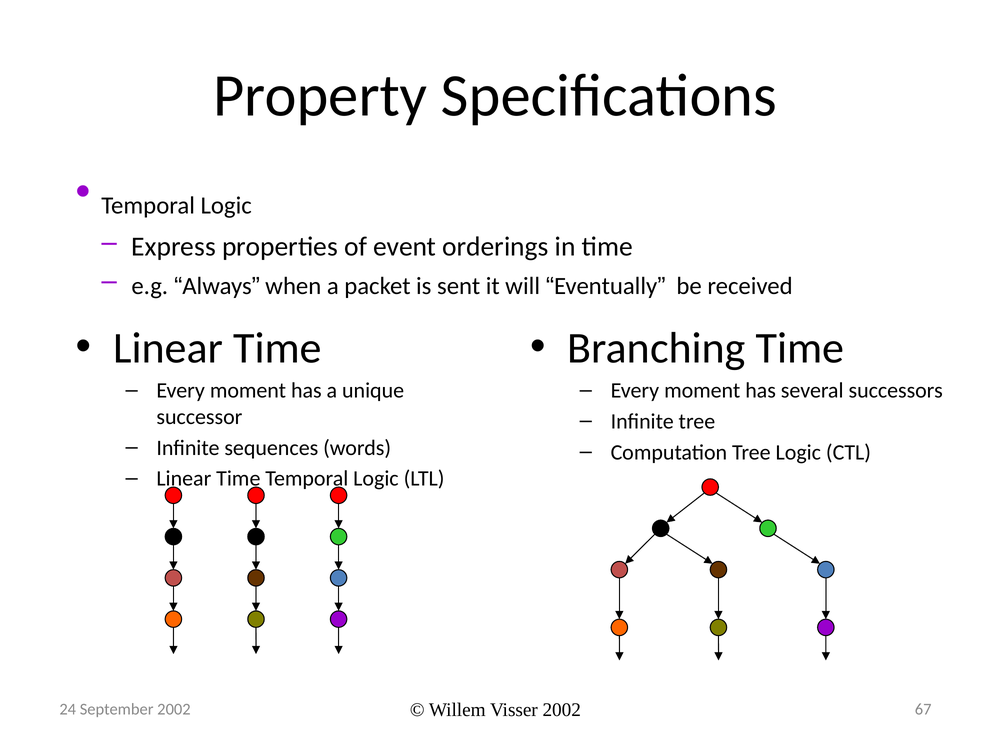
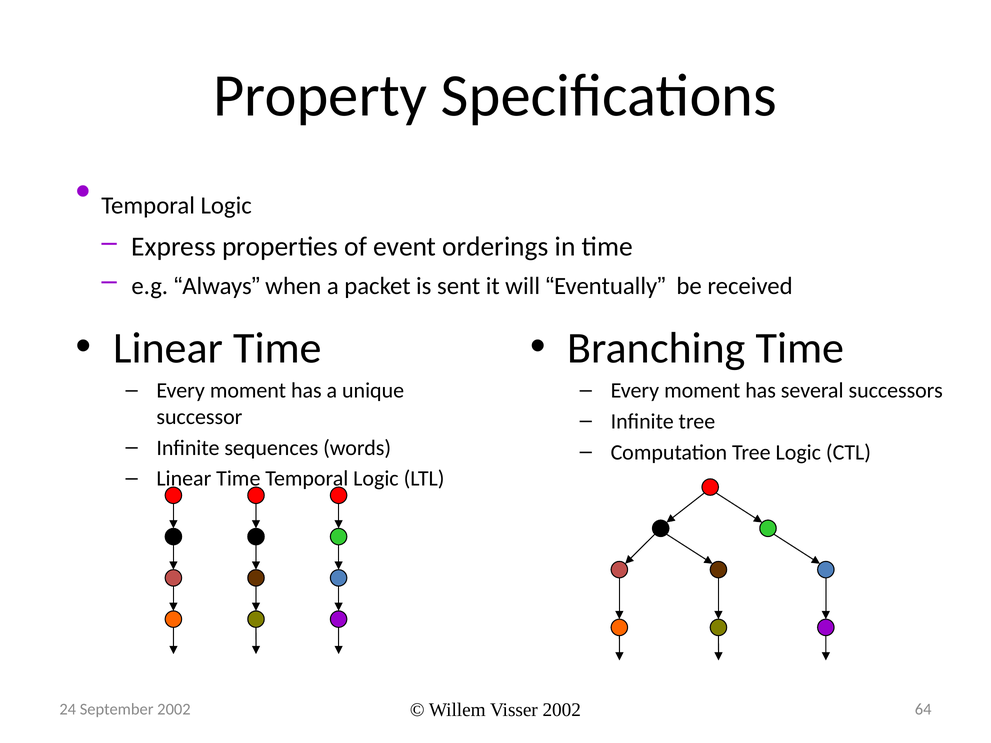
67: 67 -> 64
